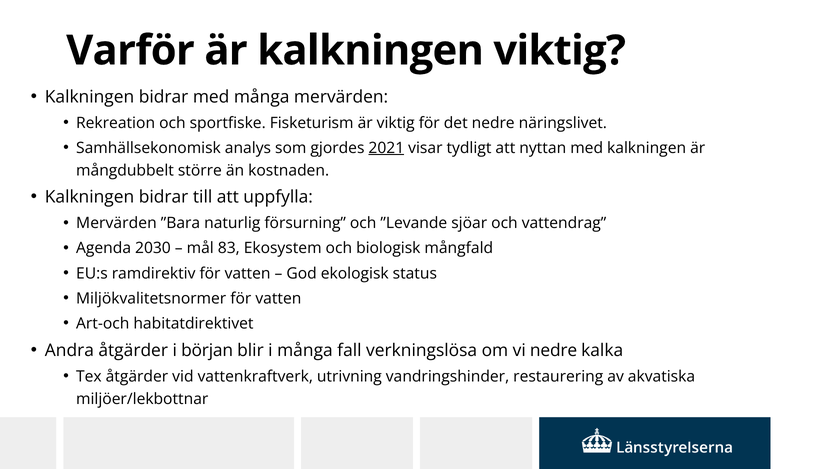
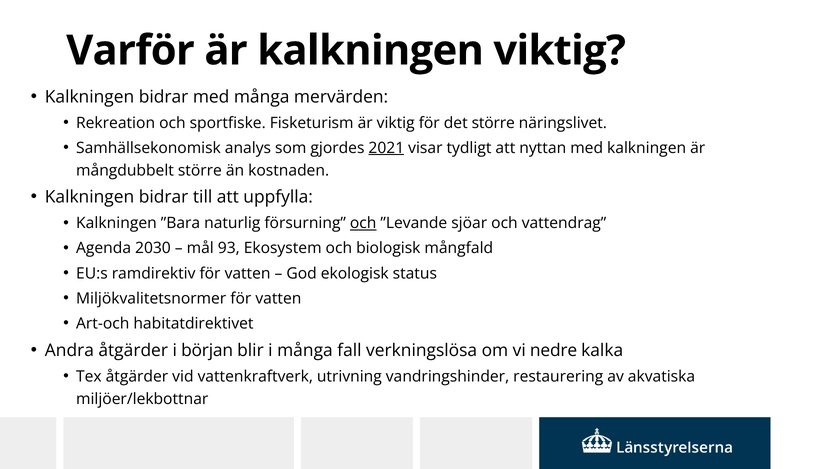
det nedre: nedre -> större
Mervärden at (116, 223): Mervärden -> Kalkningen
och at (363, 223) underline: none -> present
83: 83 -> 93
